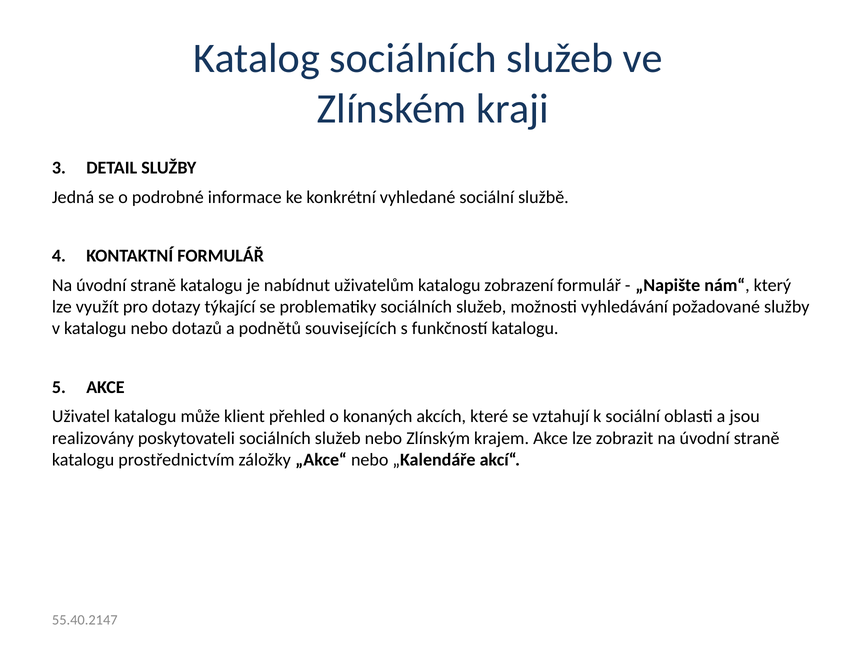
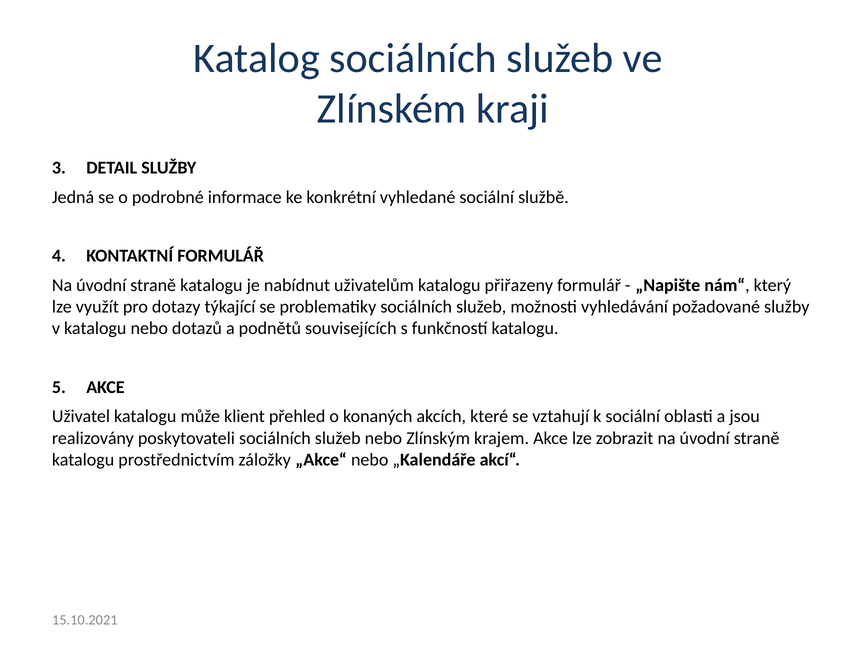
zobrazení: zobrazení -> přiřazeny
55.40.2147: 55.40.2147 -> 15.10.2021
